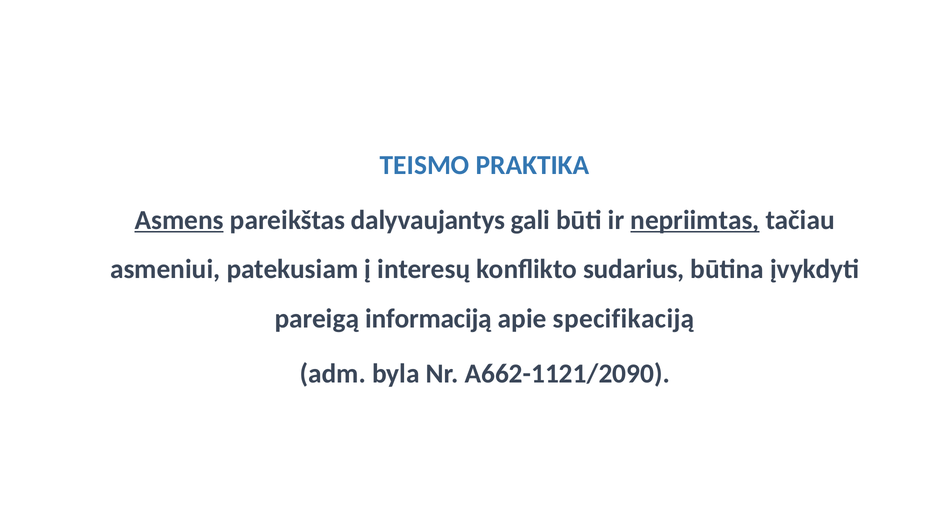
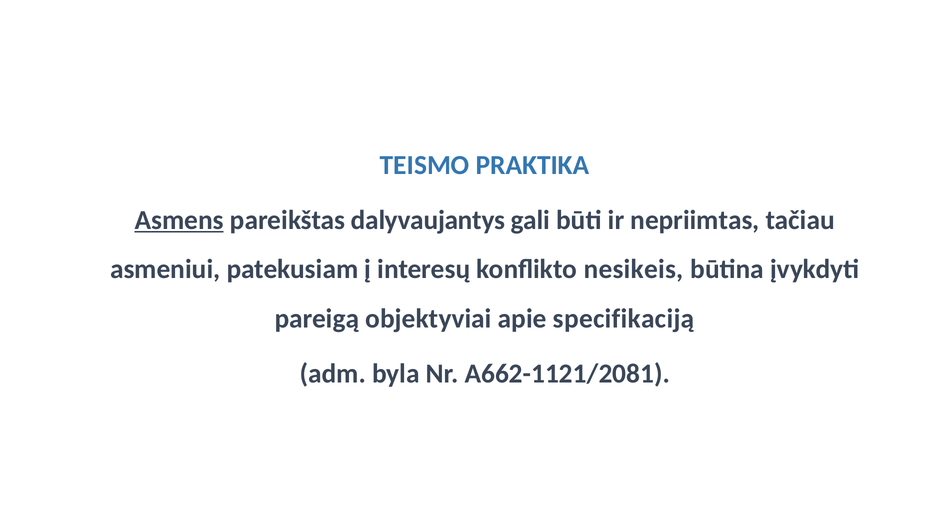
nepriimtas underline: present -> none
sudarius: sudarius -> nesikeis
informaciją: informaciją -> objektyviai
A662-1121/2090: A662-1121/2090 -> A662-1121/2081
